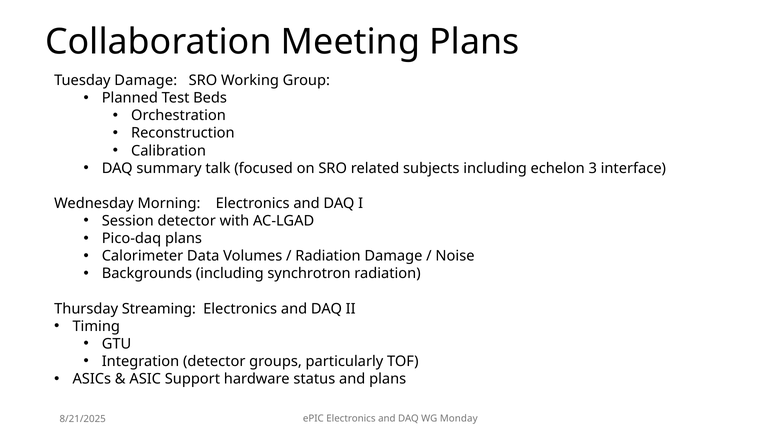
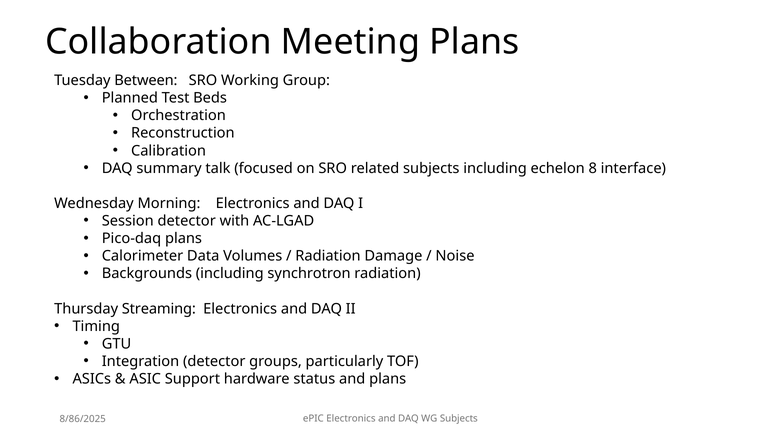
Tuesday Damage: Damage -> Between
3: 3 -> 8
WG Monday: Monday -> Subjects
8/21/2025: 8/21/2025 -> 8/86/2025
